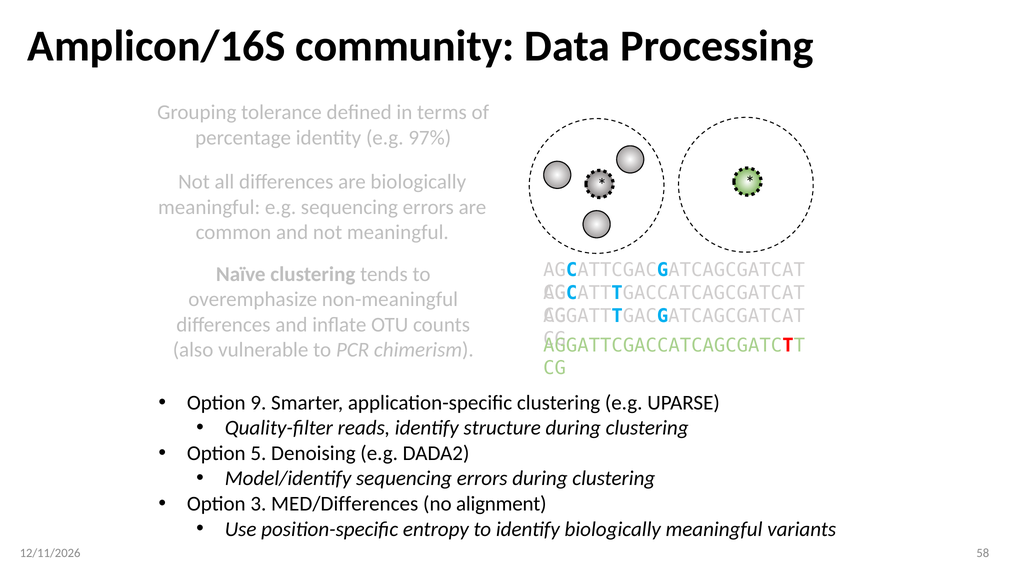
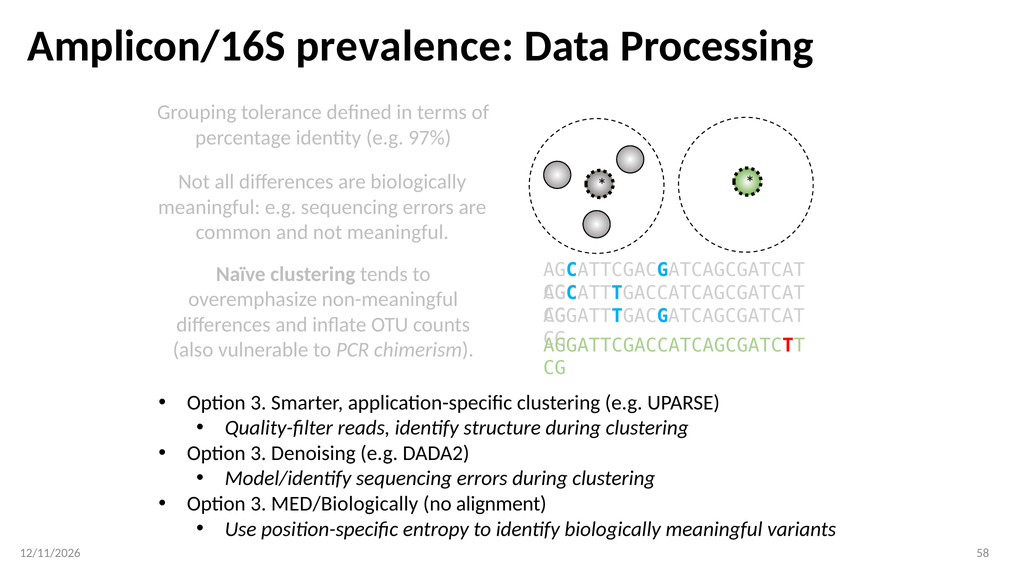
community: community -> prevalence
9 at (258, 402): 9 -> 3
5 at (258, 453): 5 -> 3
MED/Differences: MED/Differences -> MED/Biologically
